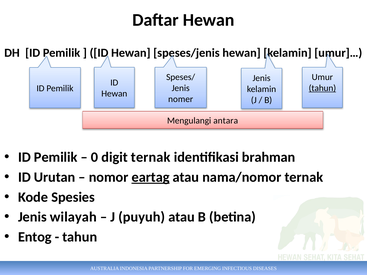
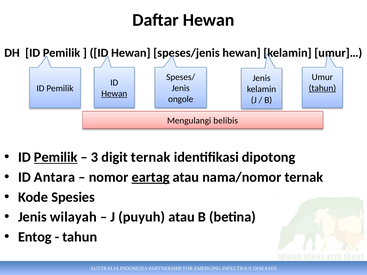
Hewan at (114, 94) underline: none -> present
nomer: nomer -> ongole
antara: antara -> belibis
Pemilik at (56, 157) underline: none -> present
0: 0 -> 3
brahman: brahman -> dipotong
Urutan: Urutan -> Antara
